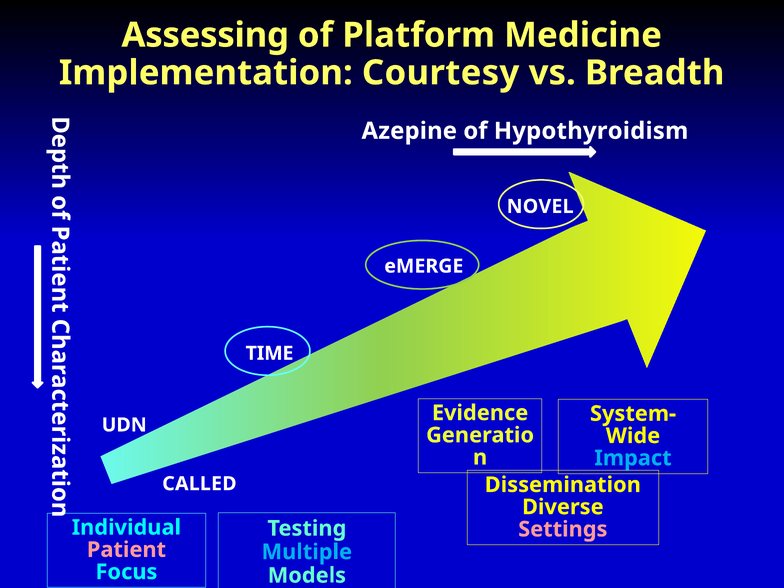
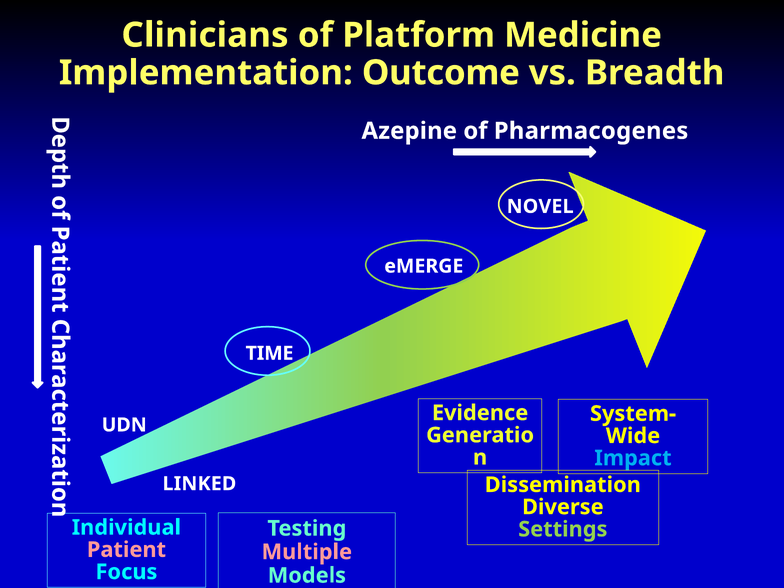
Assessing: Assessing -> Clinicians
Courtesy: Courtesy -> Outcome
Hypothyroidism: Hypothyroidism -> Pharmacogenes
CALLED: CALLED -> LINKED
Settings colour: pink -> light green
Multiple colour: light blue -> pink
